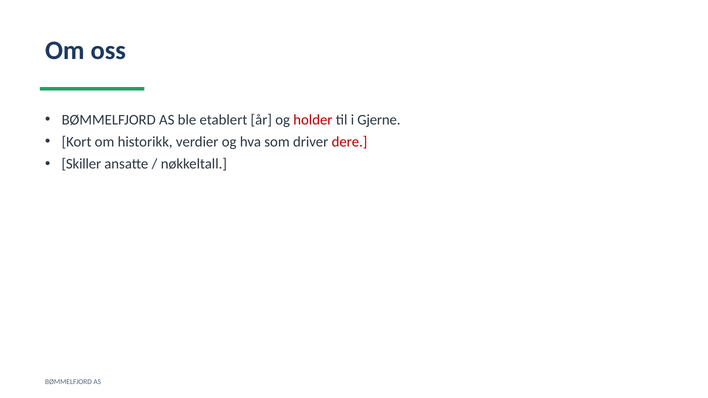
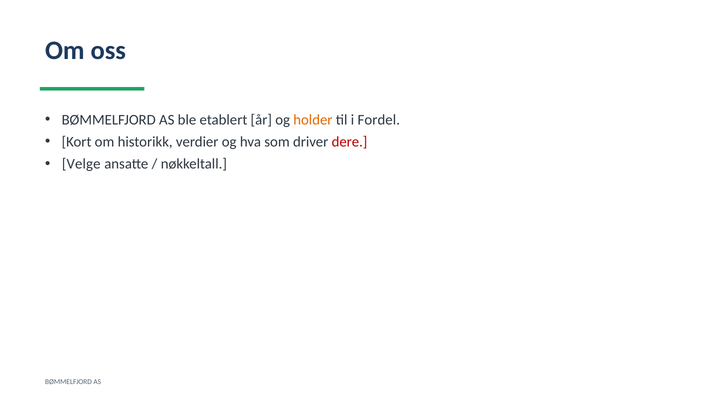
holder colour: red -> orange
Gjerne: Gjerne -> Fordel
Skiller: Skiller -> Velge
